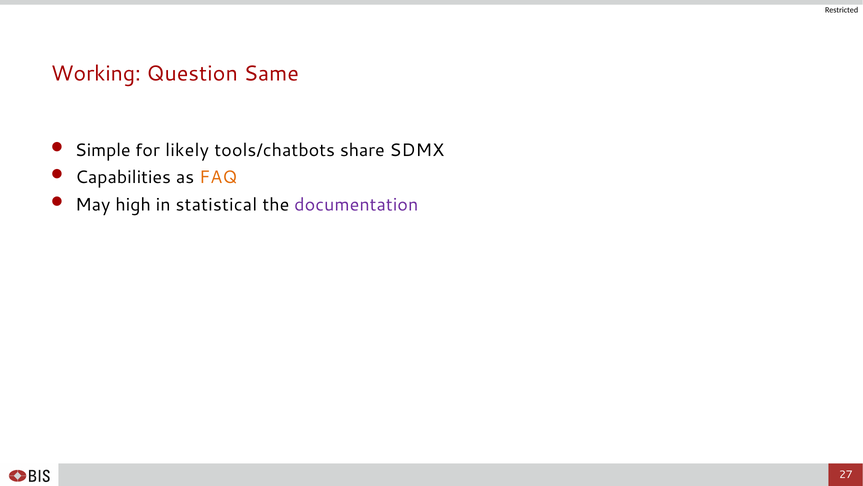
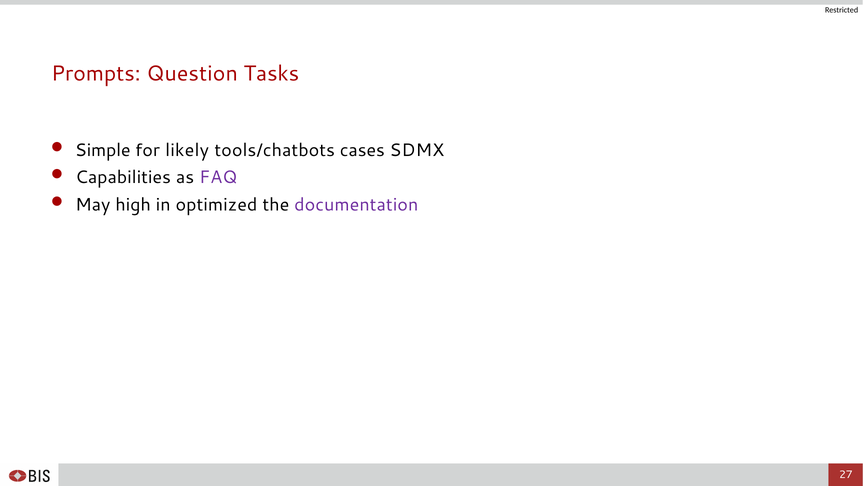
Working: Working -> Prompts
Same: Same -> Tasks
share: share -> cases
FAQ colour: orange -> purple
statistical: statistical -> optimized
